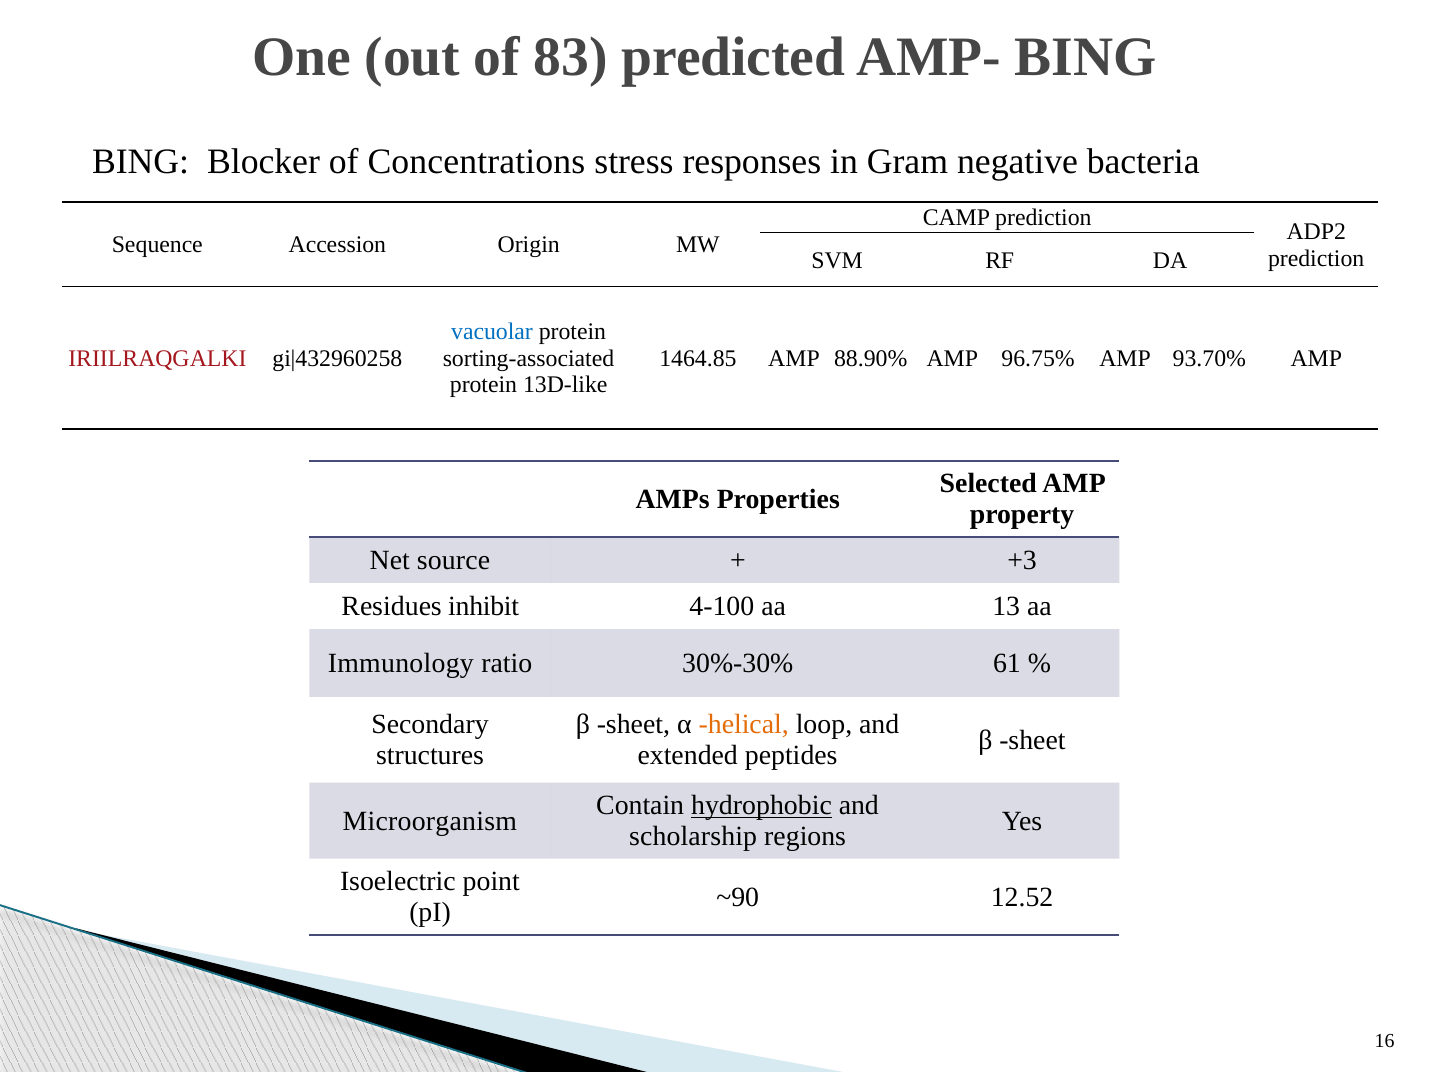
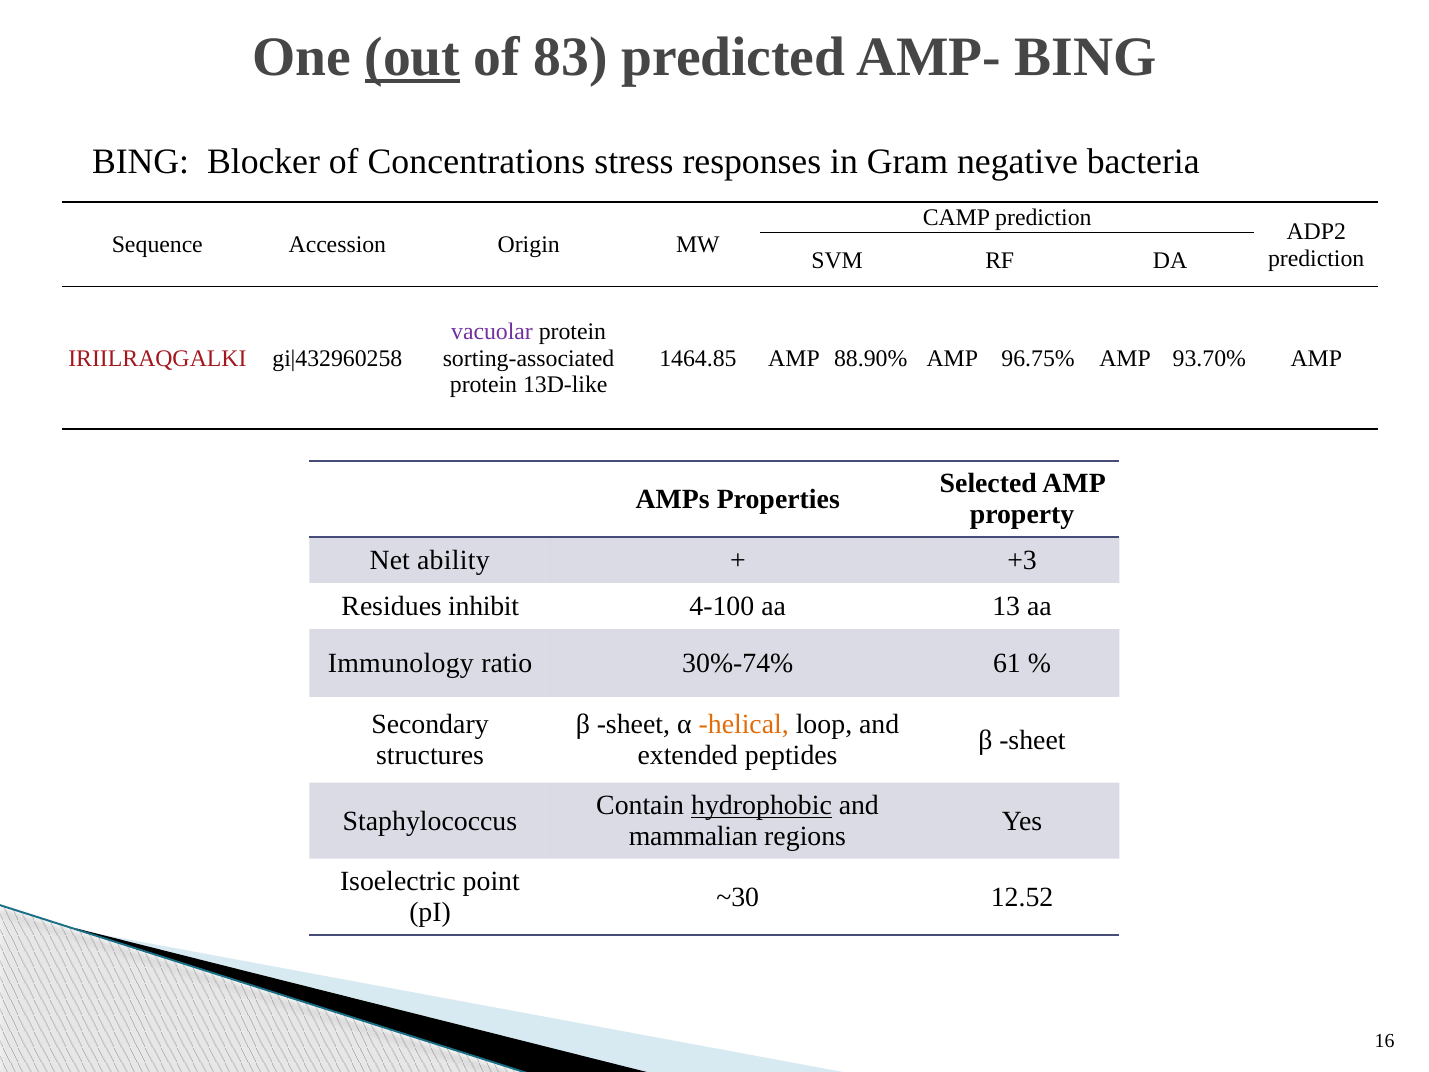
out underline: none -> present
vacuolar colour: blue -> purple
source: source -> ability
30%-30%: 30%-30% -> 30%-74%
Microorganism: Microorganism -> Staphylococcus
scholarship: scholarship -> mammalian
~90: ~90 -> ~30
